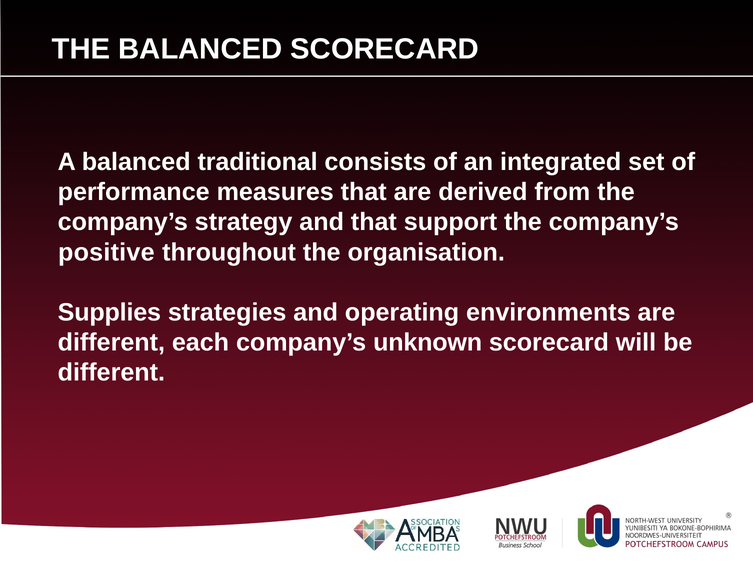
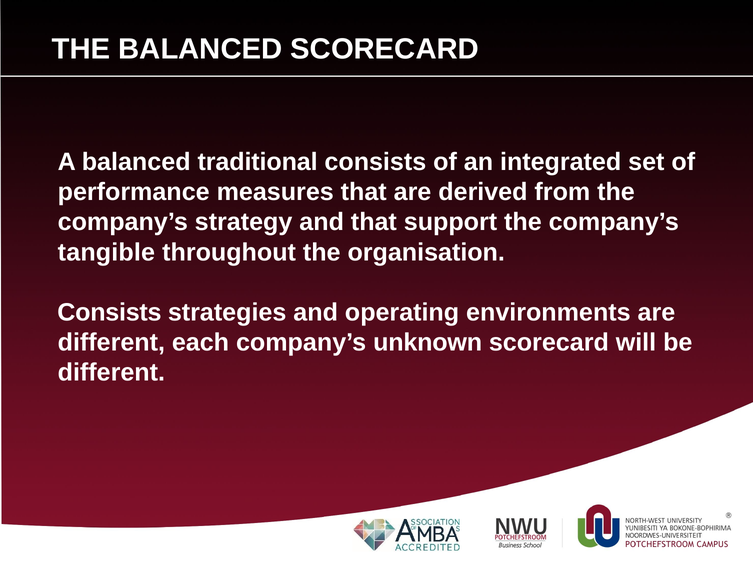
positive: positive -> tangible
Supplies at (109, 313): Supplies -> Consists
